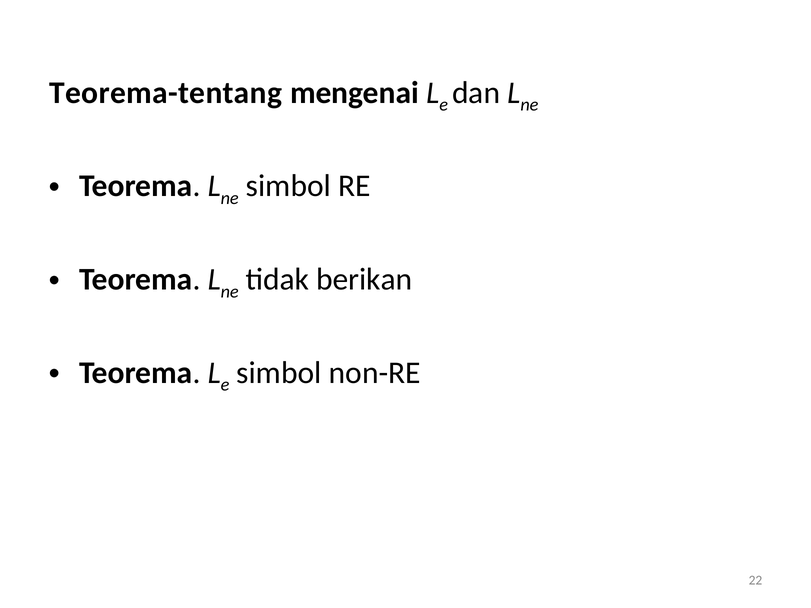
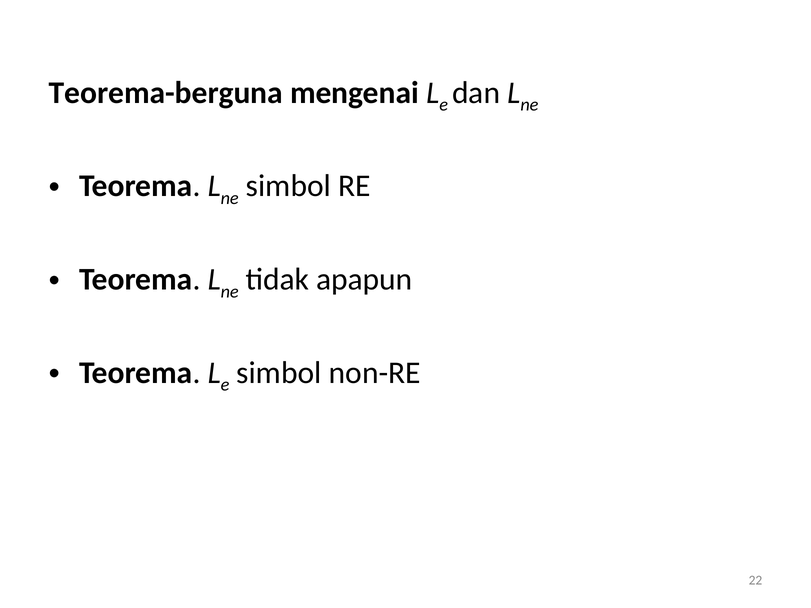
Teorema-tentang: Teorema-tentang -> Teorema-berguna
berikan: berikan -> apapun
